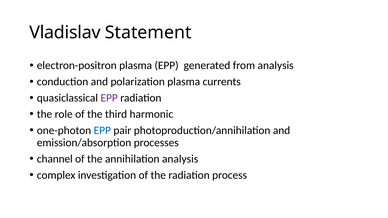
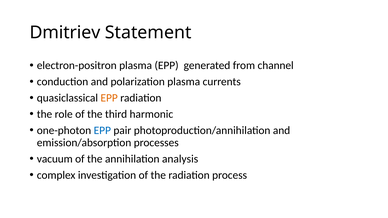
Vladislav: Vladislav -> Dmitriev
from analysis: analysis -> channel
EPP at (109, 98) colour: purple -> orange
channel: channel -> vacuum
